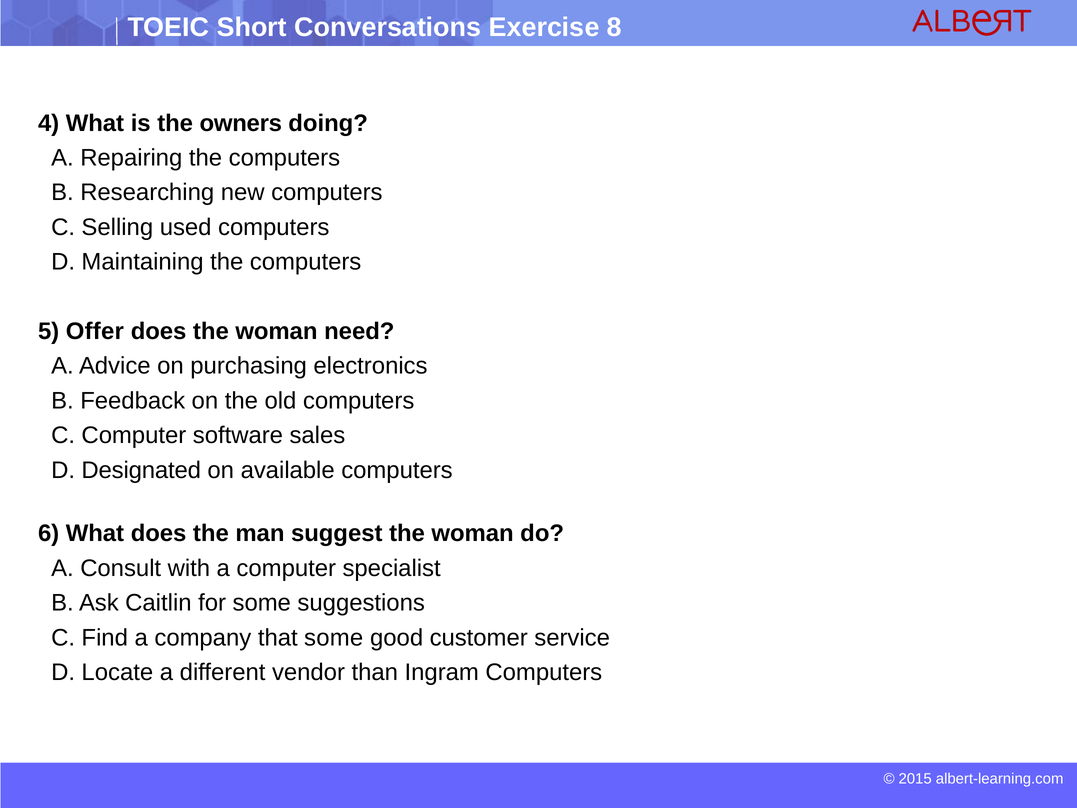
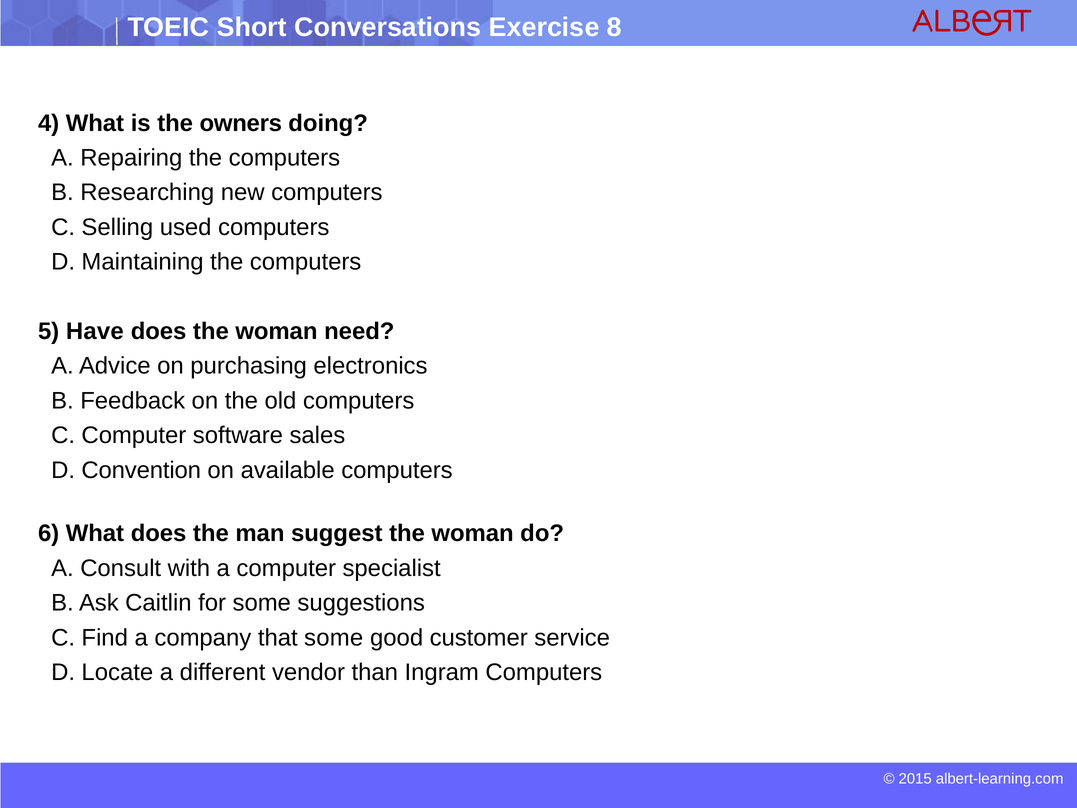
Offer: Offer -> Have
Designated: Designated -> Convention
